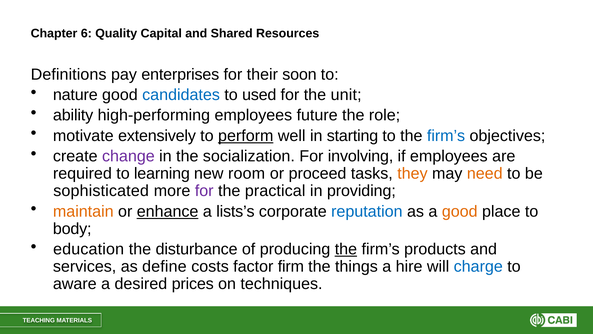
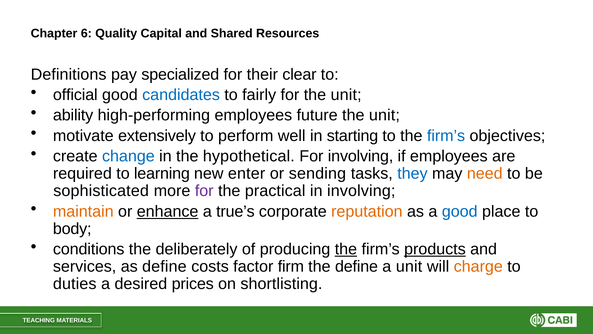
enterprises: enterprises -> specialized
soon: soon -> clear
nature: nature -> official
used: used -> fairly
role at (385, 115): role -> unit
perform underline: present -> none
change colour: purple -> blue
socialization: socialization -> hypothetical
room: room -> enter
proceed: proceed -> sending
they colour: orange -> blue
in providing: providing -> involving
lists’s: lists’s -> true’s
reputation colour: blue -> orange
good at (460, 211) colour: orange -> blue
education: education -> conditions
disturbance: disturbance -> deliberately
products underline: none -> present
the things: things -> define
a hire: hire -> unit
charge colour: blue -> orange
aware: aware -> duties
techniques: techniques -> shortlisting
